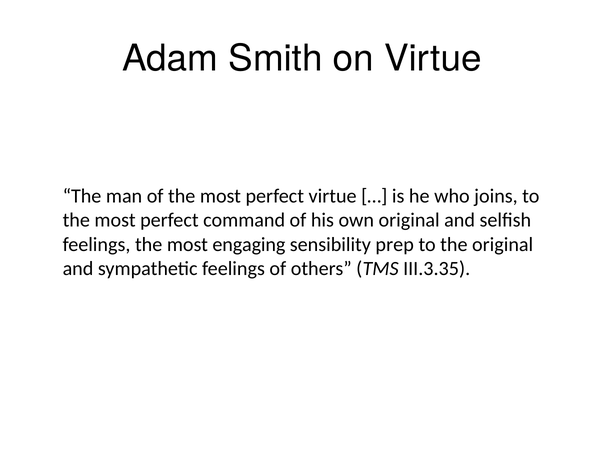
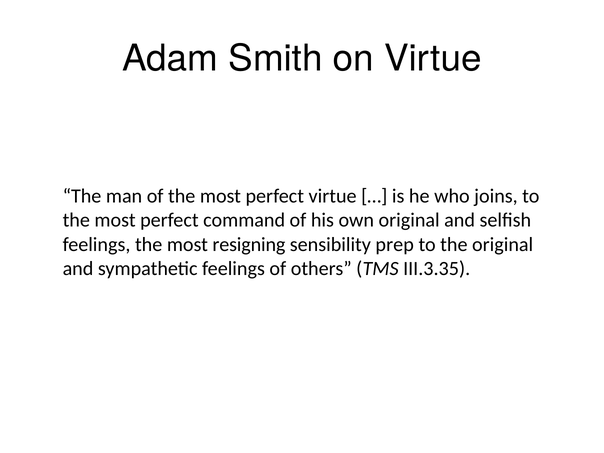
engaging: engaging -> resigning
